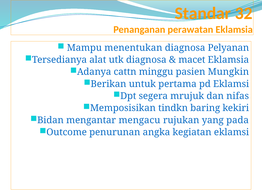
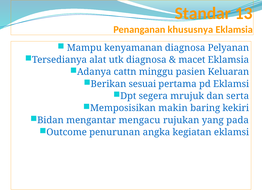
32: 32 -> 13
perawatan: perawatan -> khususnya
menentukan: menentukan -> kenyamanan
Mungkin: Mungkin -> Keluaran
untuk: untuk -> sesuai
nifas: nifas -> serta
tindkn: tindkn -> makin
